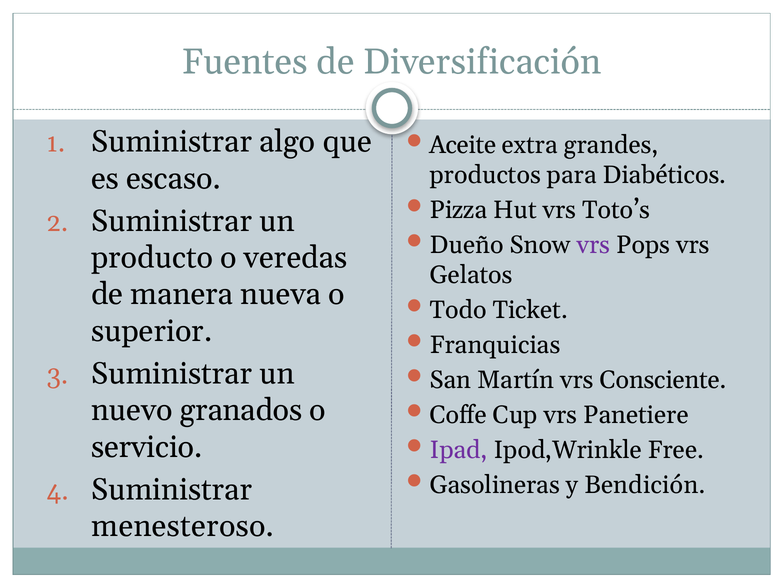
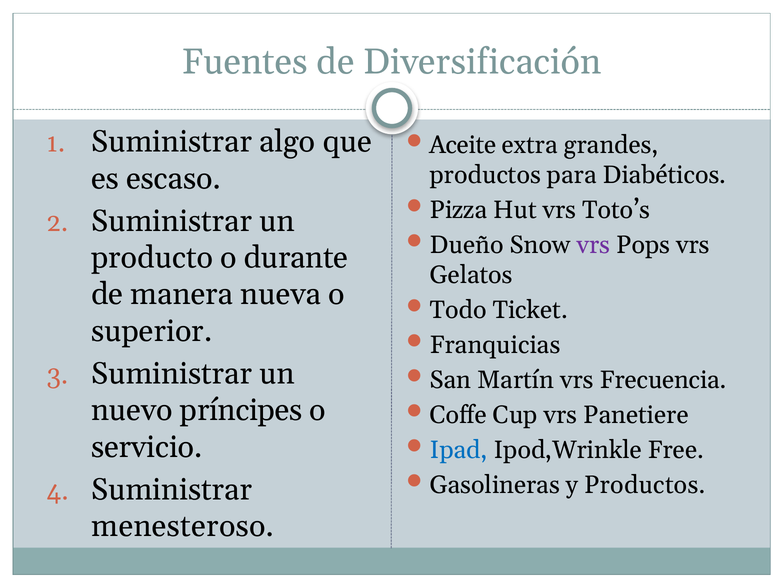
veredas: veredas -> durante
Consciente: Consciente -> Frecuencia
granados: granados -> príncipes
Ipad colour: purple -> blue
y Bendición: Bendición -> Productos
